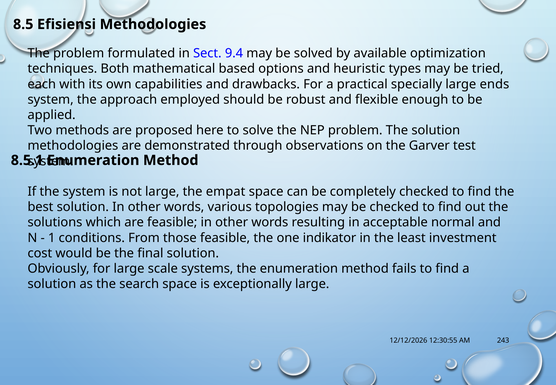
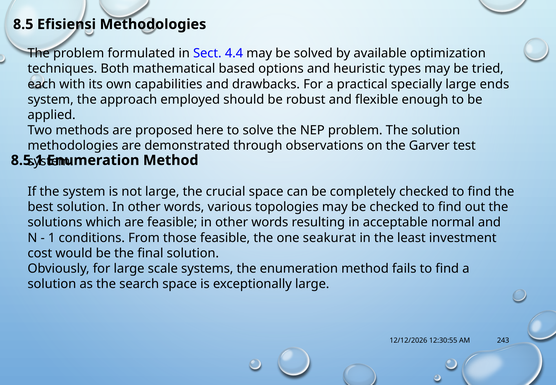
9.4: 9.4 -> 4.4
empat: empat -> crucial
indikator: indikator -> seakurat
